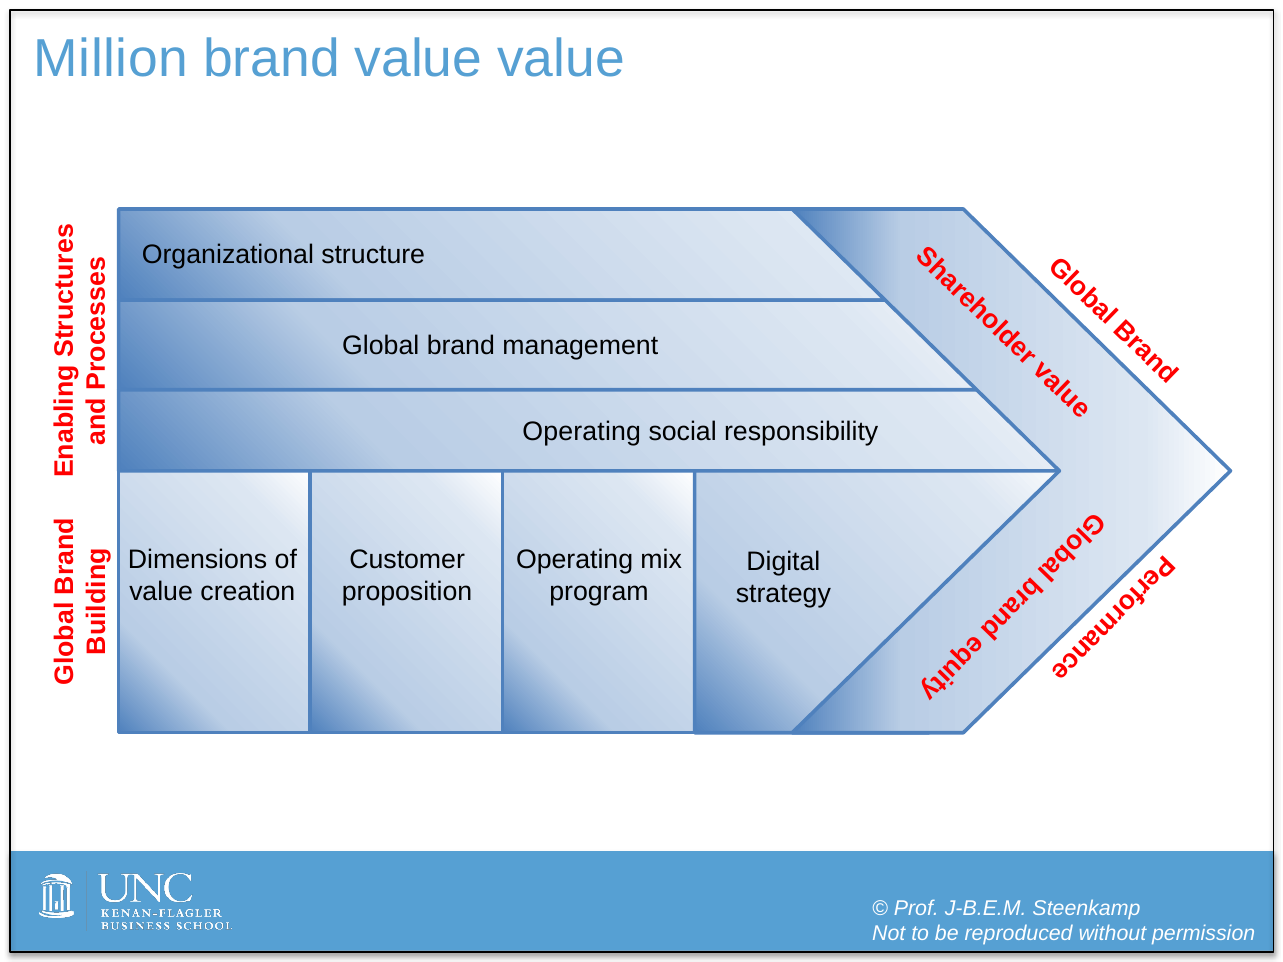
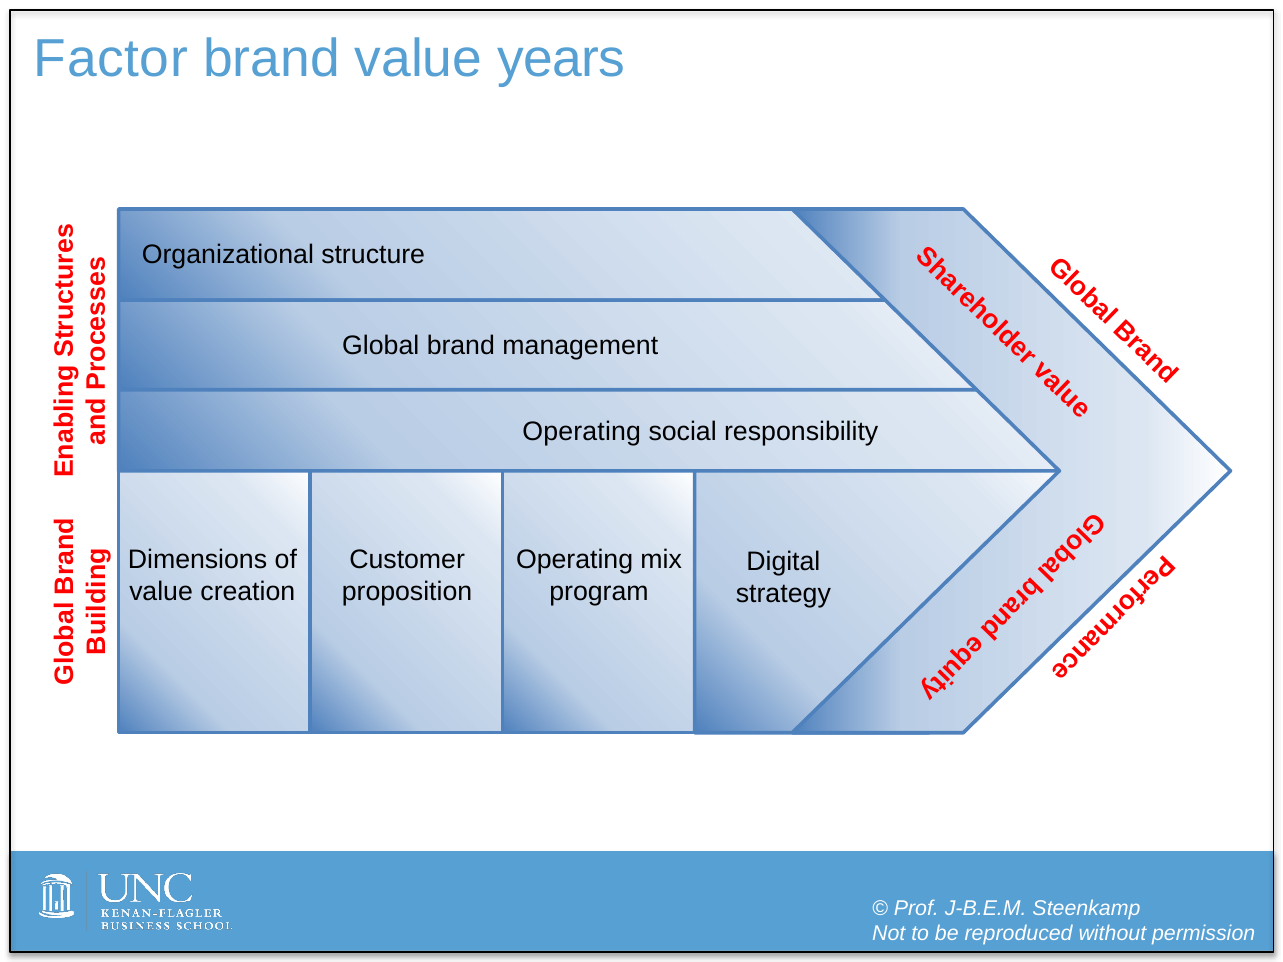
Million: Million -> Factor
value value: value -> years
